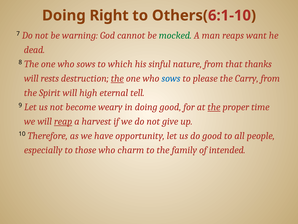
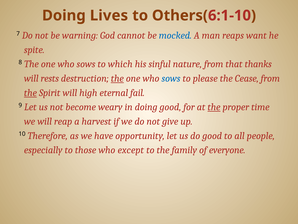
Right: Right -> Lives
mocked colour: green -> blue
dead: dead -> spite
Carry: Carry -> Cease
the at (30, 93) underline: none -> present
tell: tell -> fail
reap underline: present -> none
charm: charm -> except
intended: intended -> everyone
